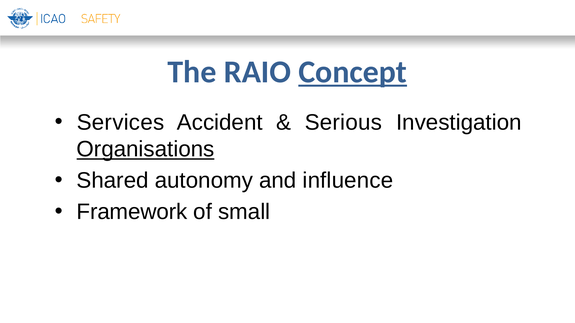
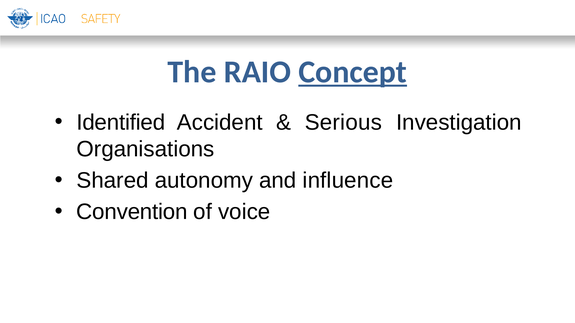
Services: Services -> Identified
Organisations underline: present -> none
Framework: Framework -> Convention
small: small -> voice
